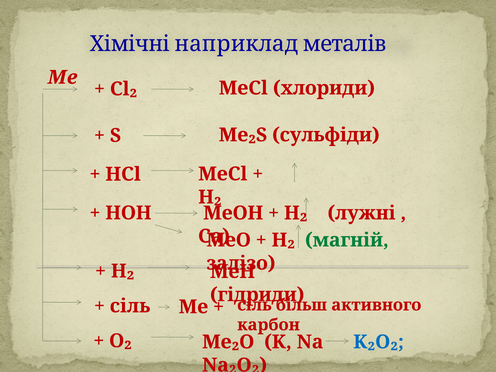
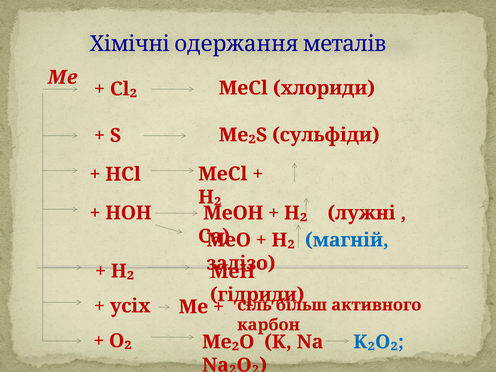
наприклад: наприклад -> одержання
магній colour: green -> blue
сіль at (130, 306): сіль -> усіх
